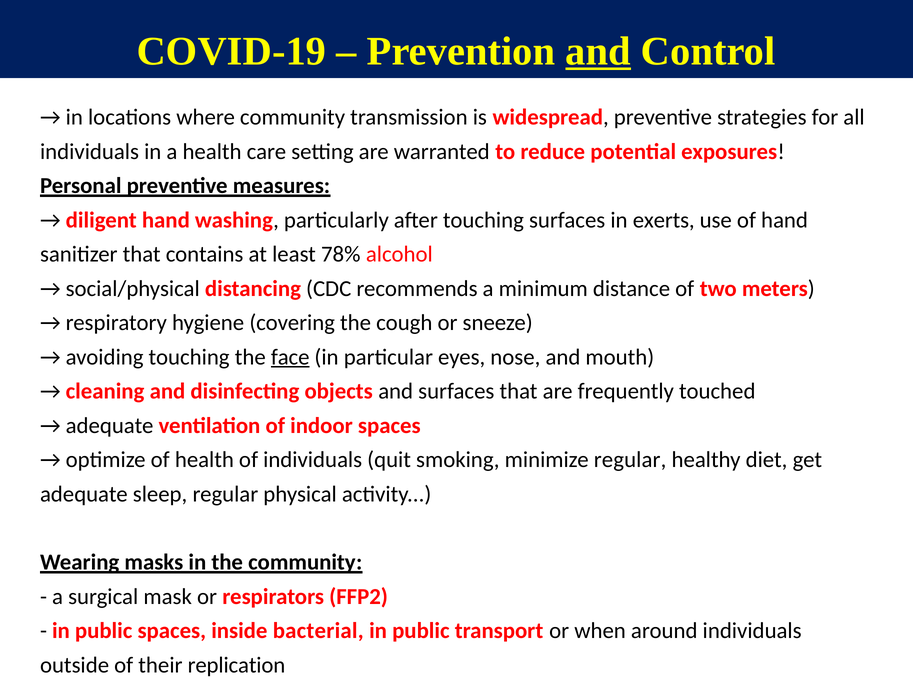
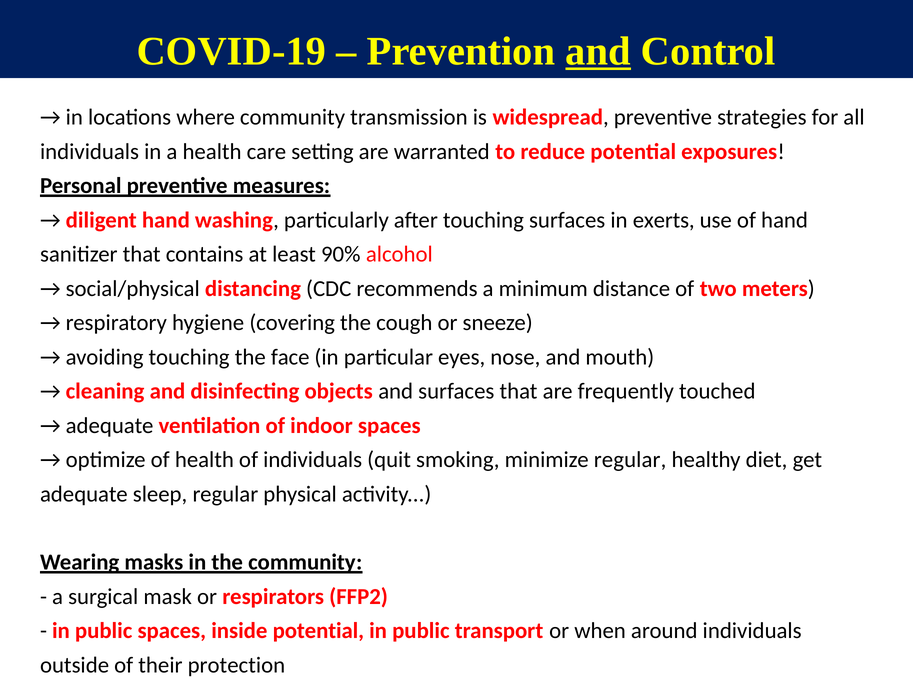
78%: 78% -> 90%
face underline: present -> none
inside bacterial: bacterial -> potential
replication: replication -> protection
